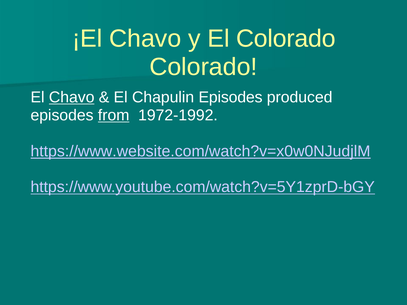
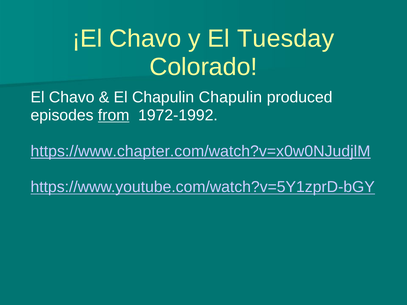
El Colorado: Colorado -> Tuesday
Chavo at (72, 97) underline: present -> none
Chapulin Episodes: Episodes -> Chapulin
https://www.website.com/watch?v=x0w0NJudjlM: https://www.website.com/watch?v=x0w0NJudjlM -> https://www.chapter.com/watch?v=x0w0NJudjlM
